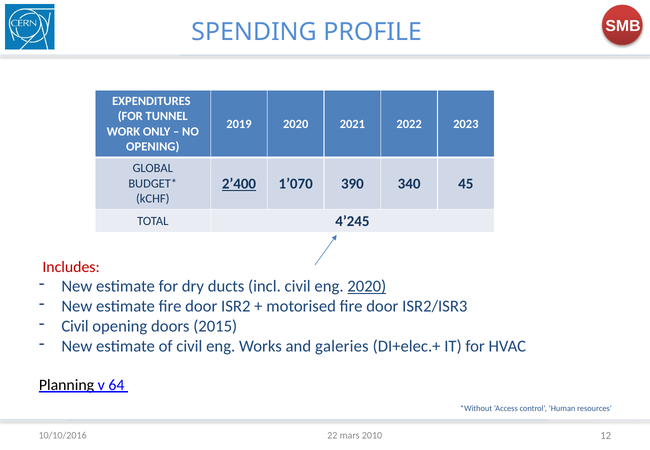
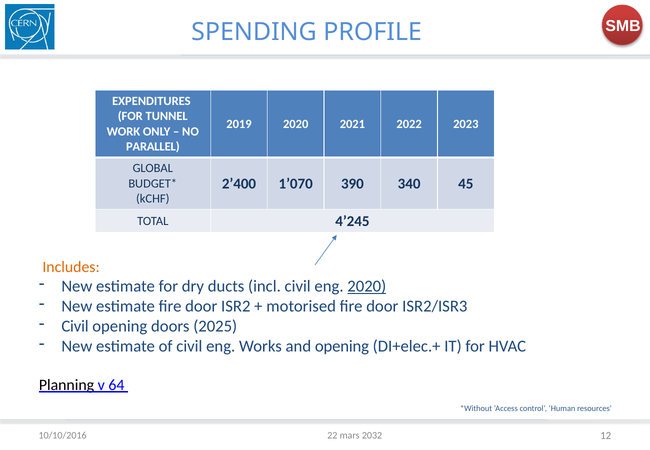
OPENING at (153, 147): OPENING -> PARALLEL
2’400 underline: present -> none
Includes colour: red -> orange
2015: 2015 -> 2025
and galeries: galeries -> opening
2010: 2010 -> 2032
